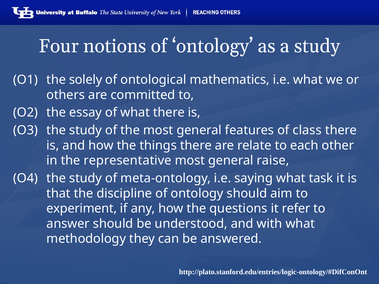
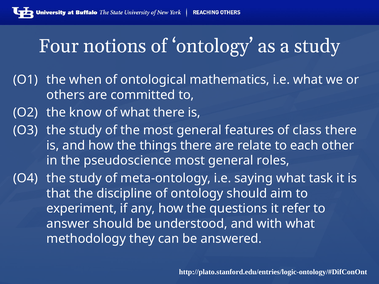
solely: solely -> when
essay: essay -> know
representative: representative -> pseudoscience
raise: raise -> roles
